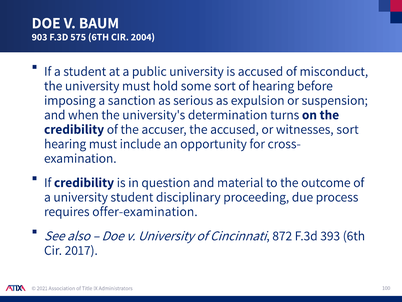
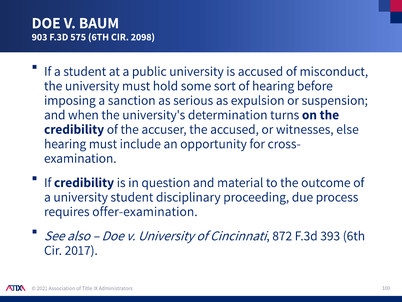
2004: 2004 -> 2098
witnesses sort: sort -> else
